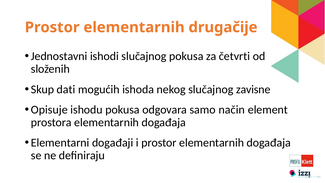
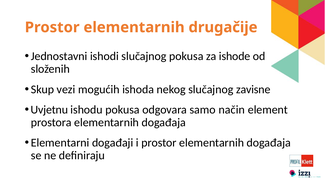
četvrti: četvrti -> ishode
dati: dati -> vezi
Opisuje: Opisuje -> Uvjetnu
